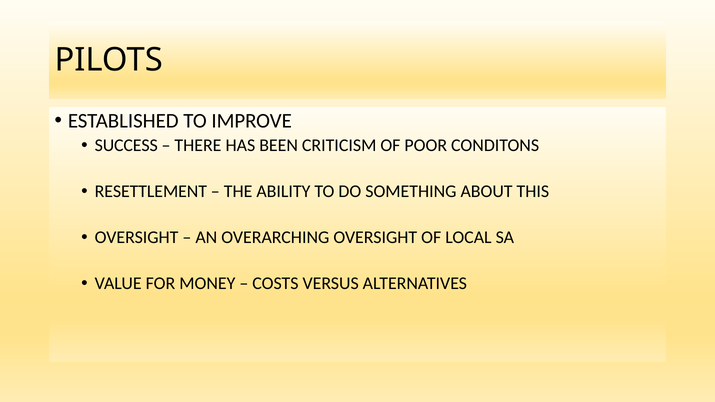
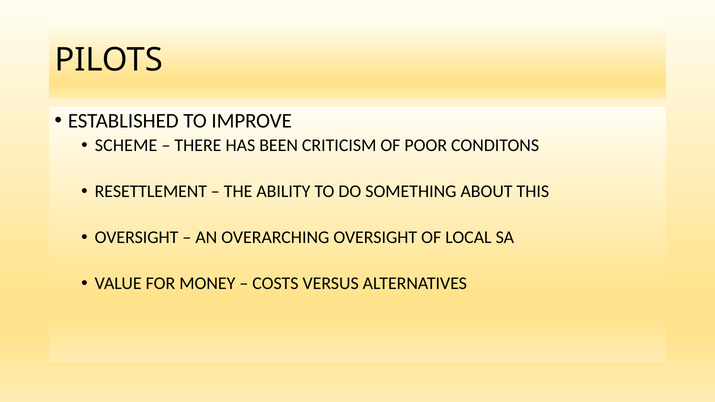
SUCCESS: SUCCESS -> SCHEME
